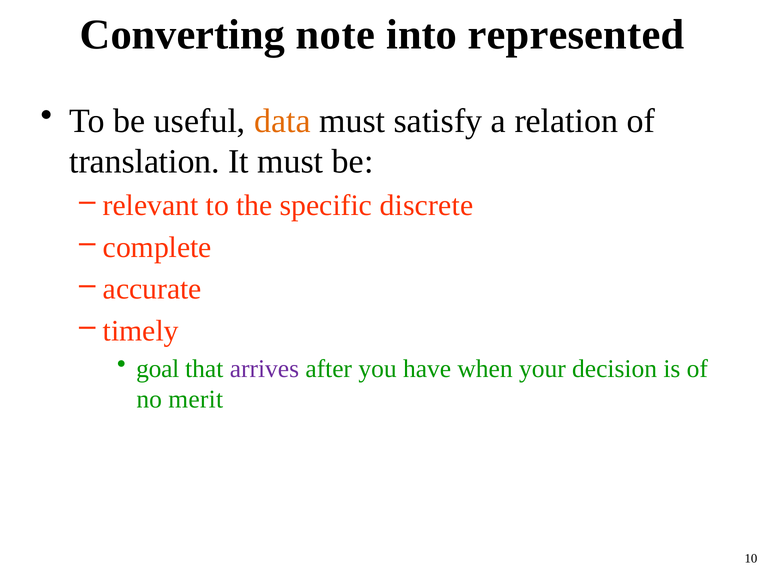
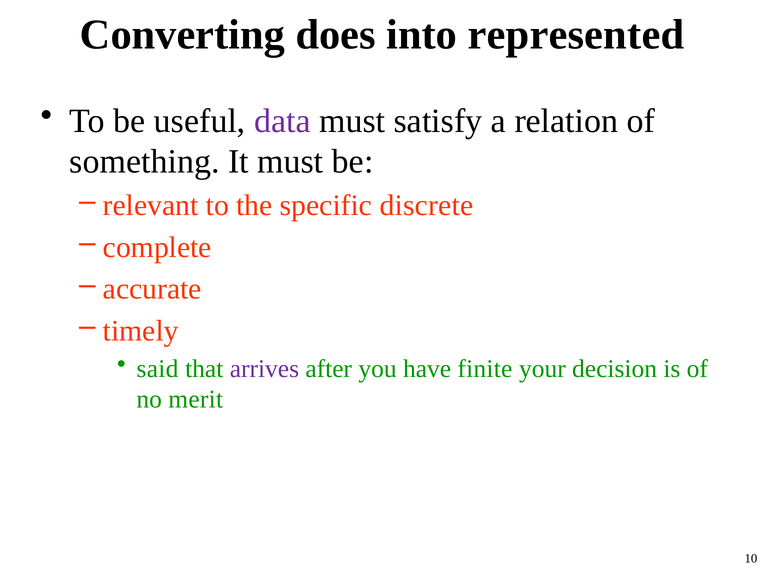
note: note -> does
data colour: orange -> purple
translation: translation -> something
goal: goal -> said
when: when -> finite
